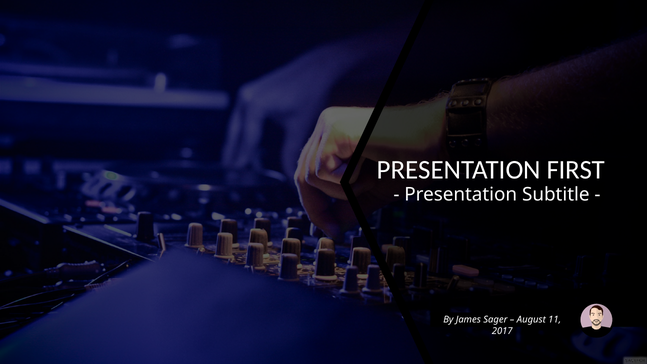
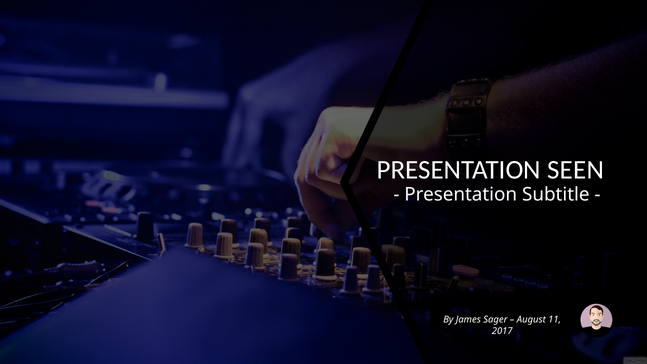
FIRST: FIRST -> SEEN
